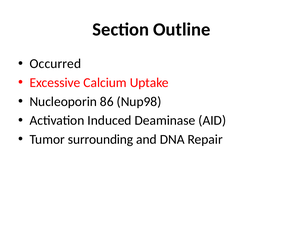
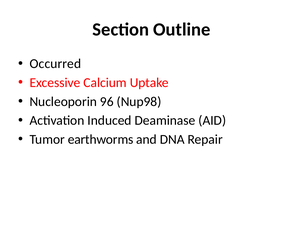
86: 86 -> 96
surrounding: surrounding -> earthworms
